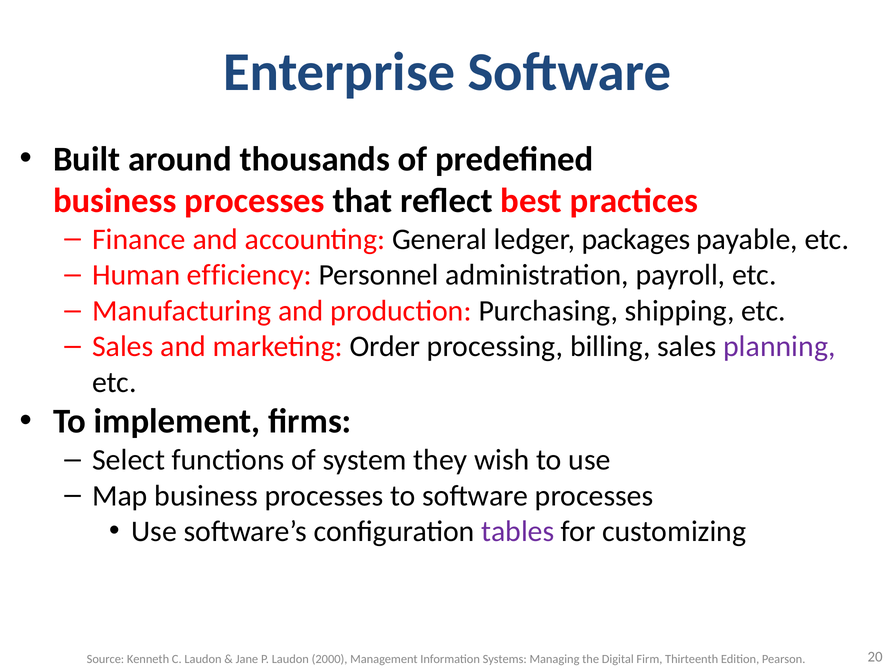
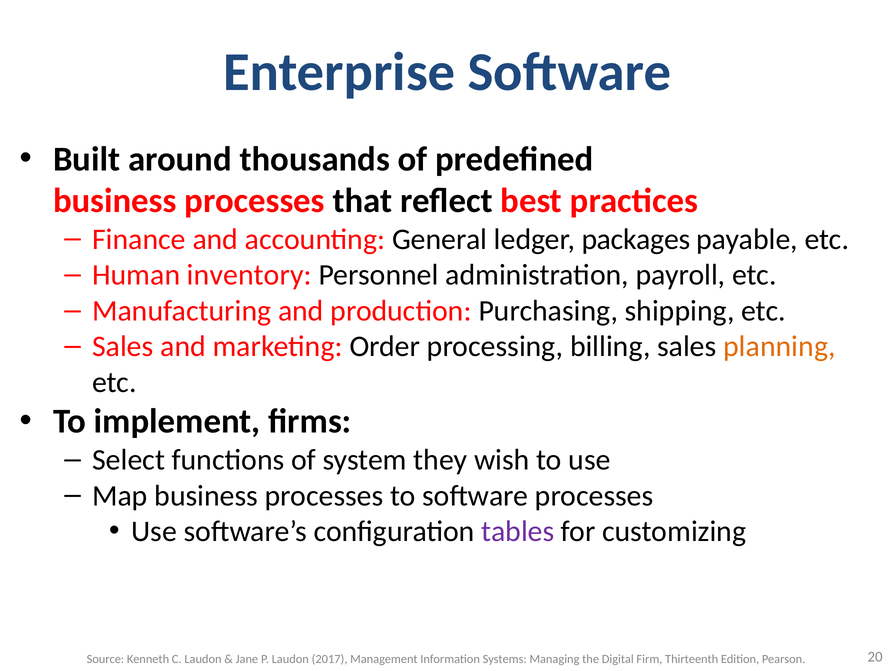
efficiency: efficiency -> inventory
planning colour: purple -> orange
2000: 2000 -> 2017
